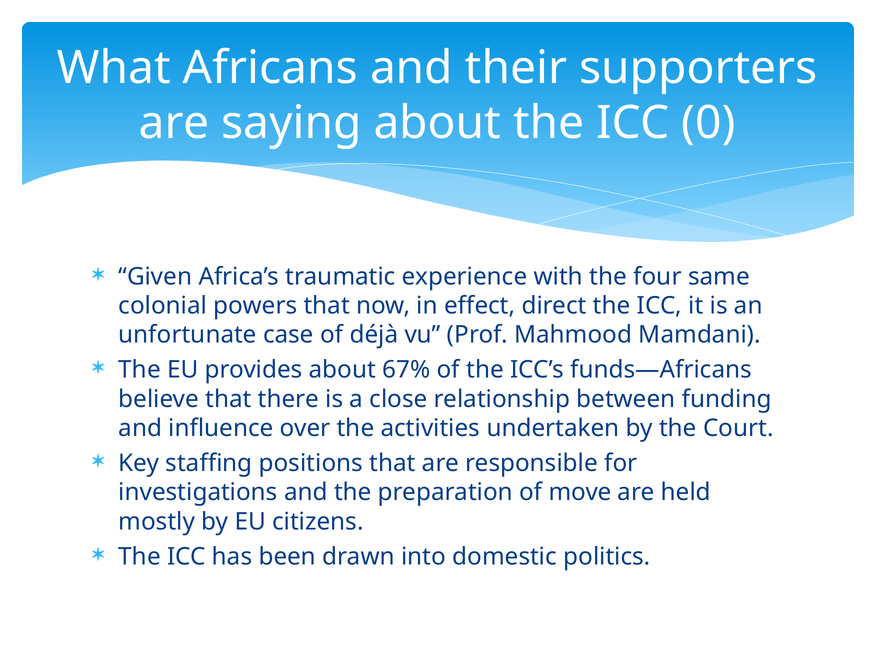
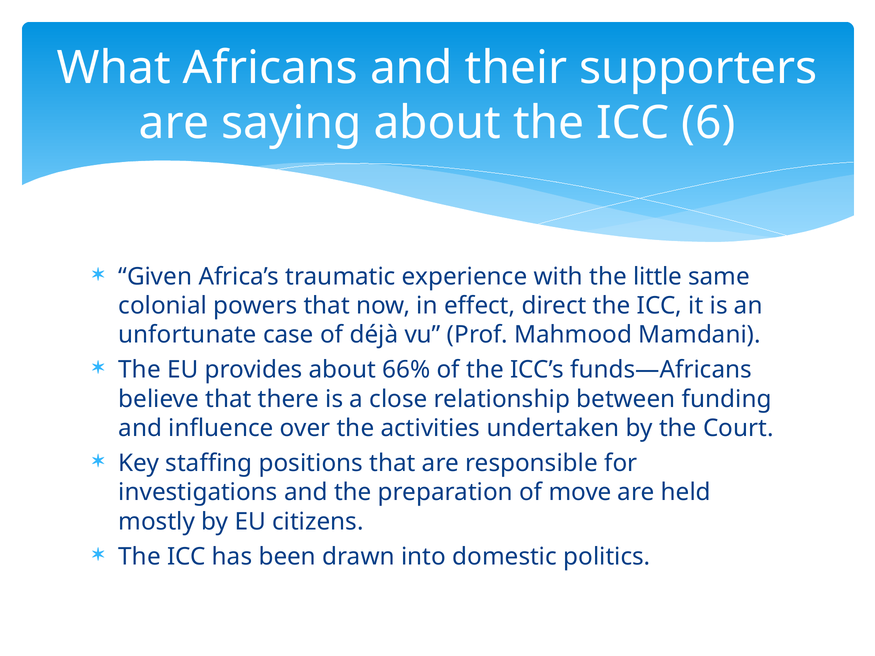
0: 0 -> 6
four: four -> little
67%: 67% -> 66%
